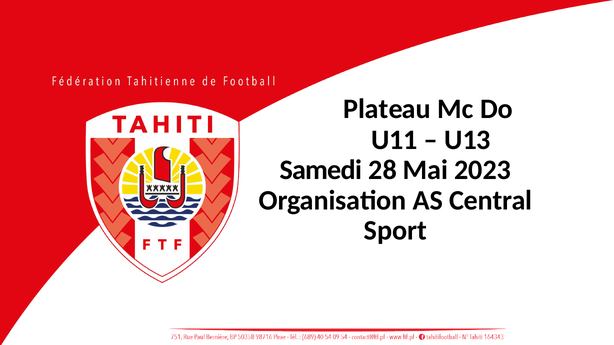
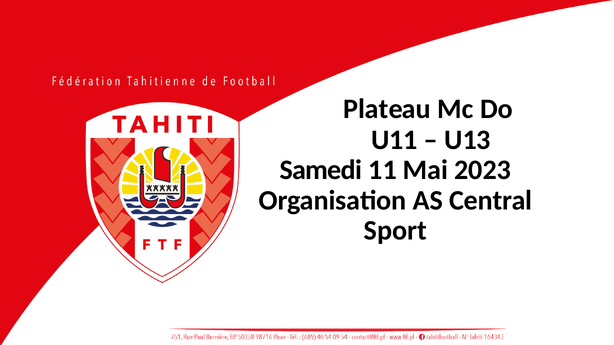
28: 28 -> 11
